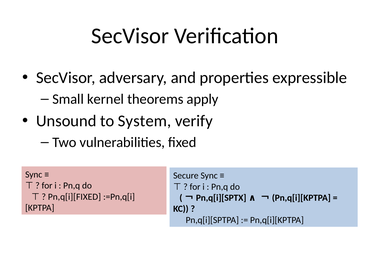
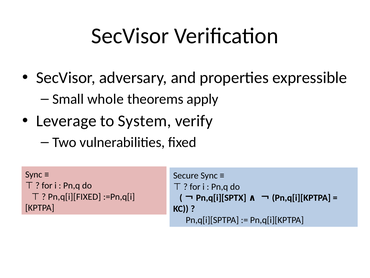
kernel: kernel -> whole
Unsound: Unsound -> Leverage
